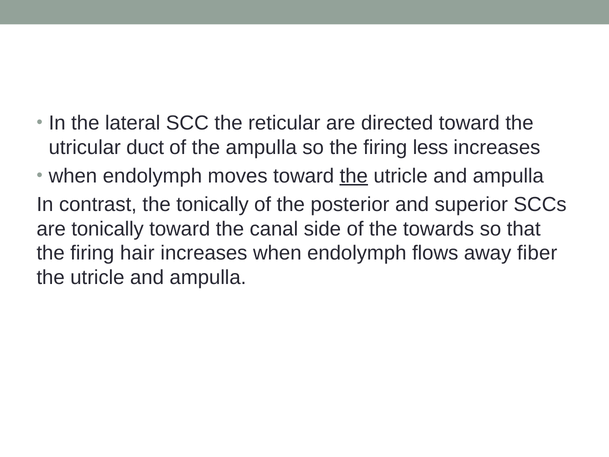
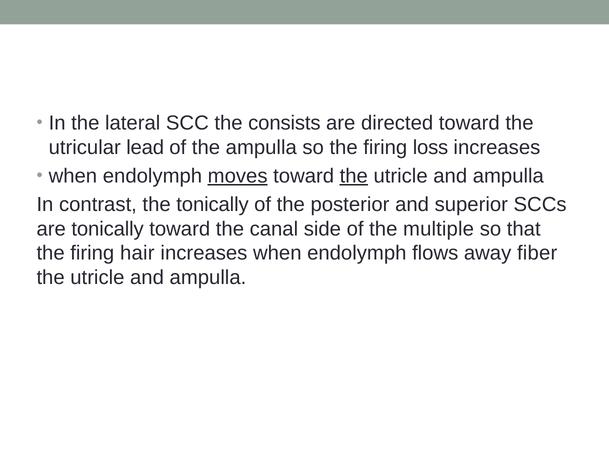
reticular: reticular -> consists
duct: duct -> lead
less: less -> loss
moves underline: none -> present
towards: towards -> multiple
